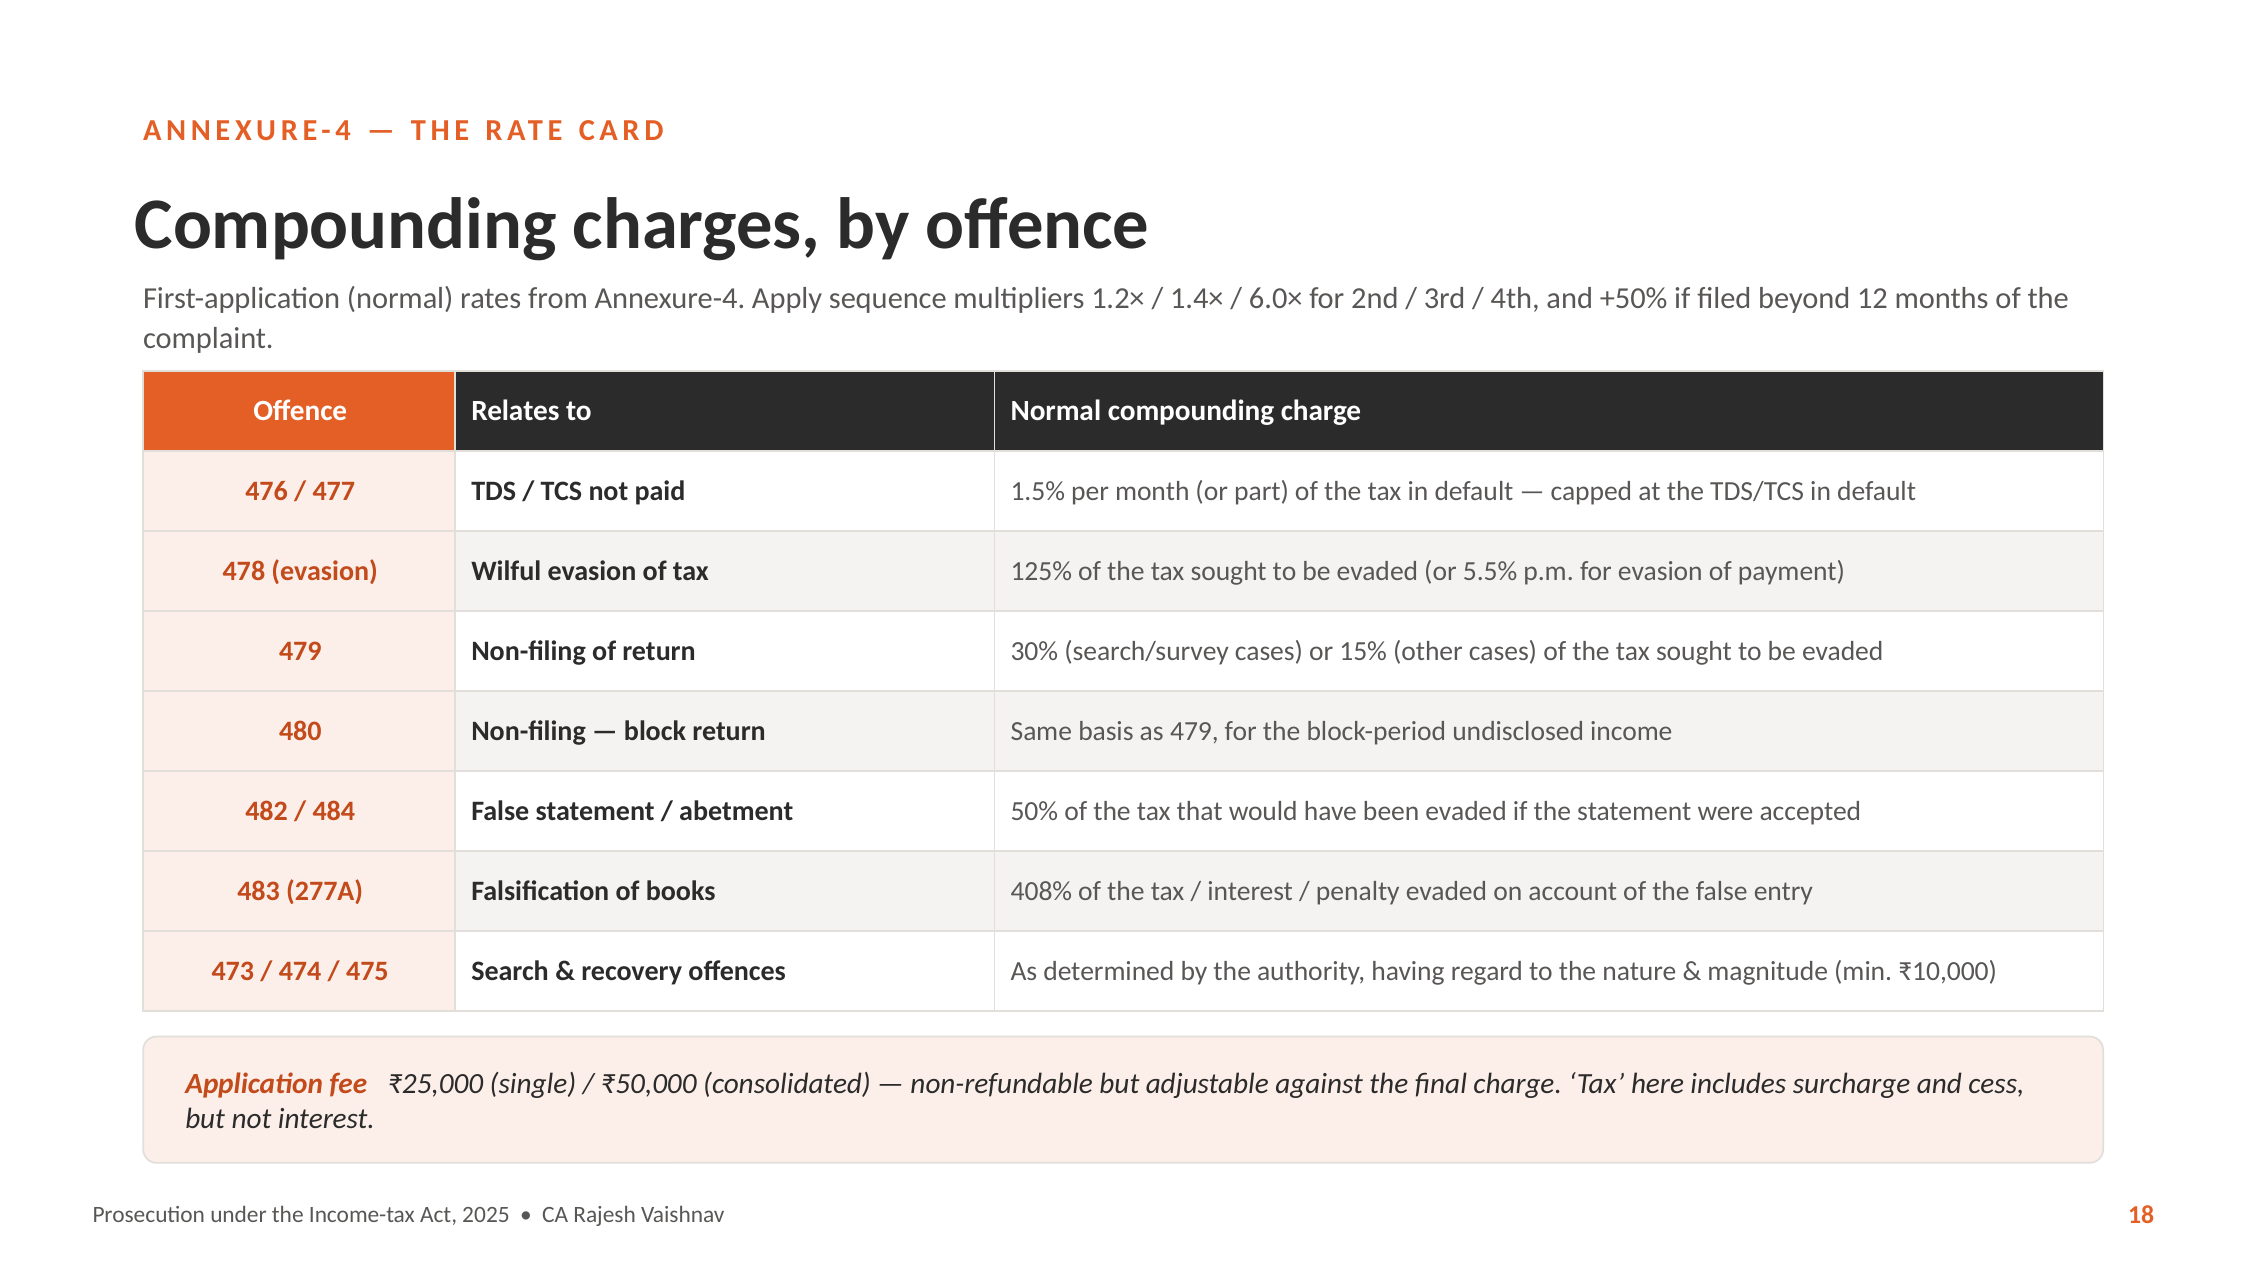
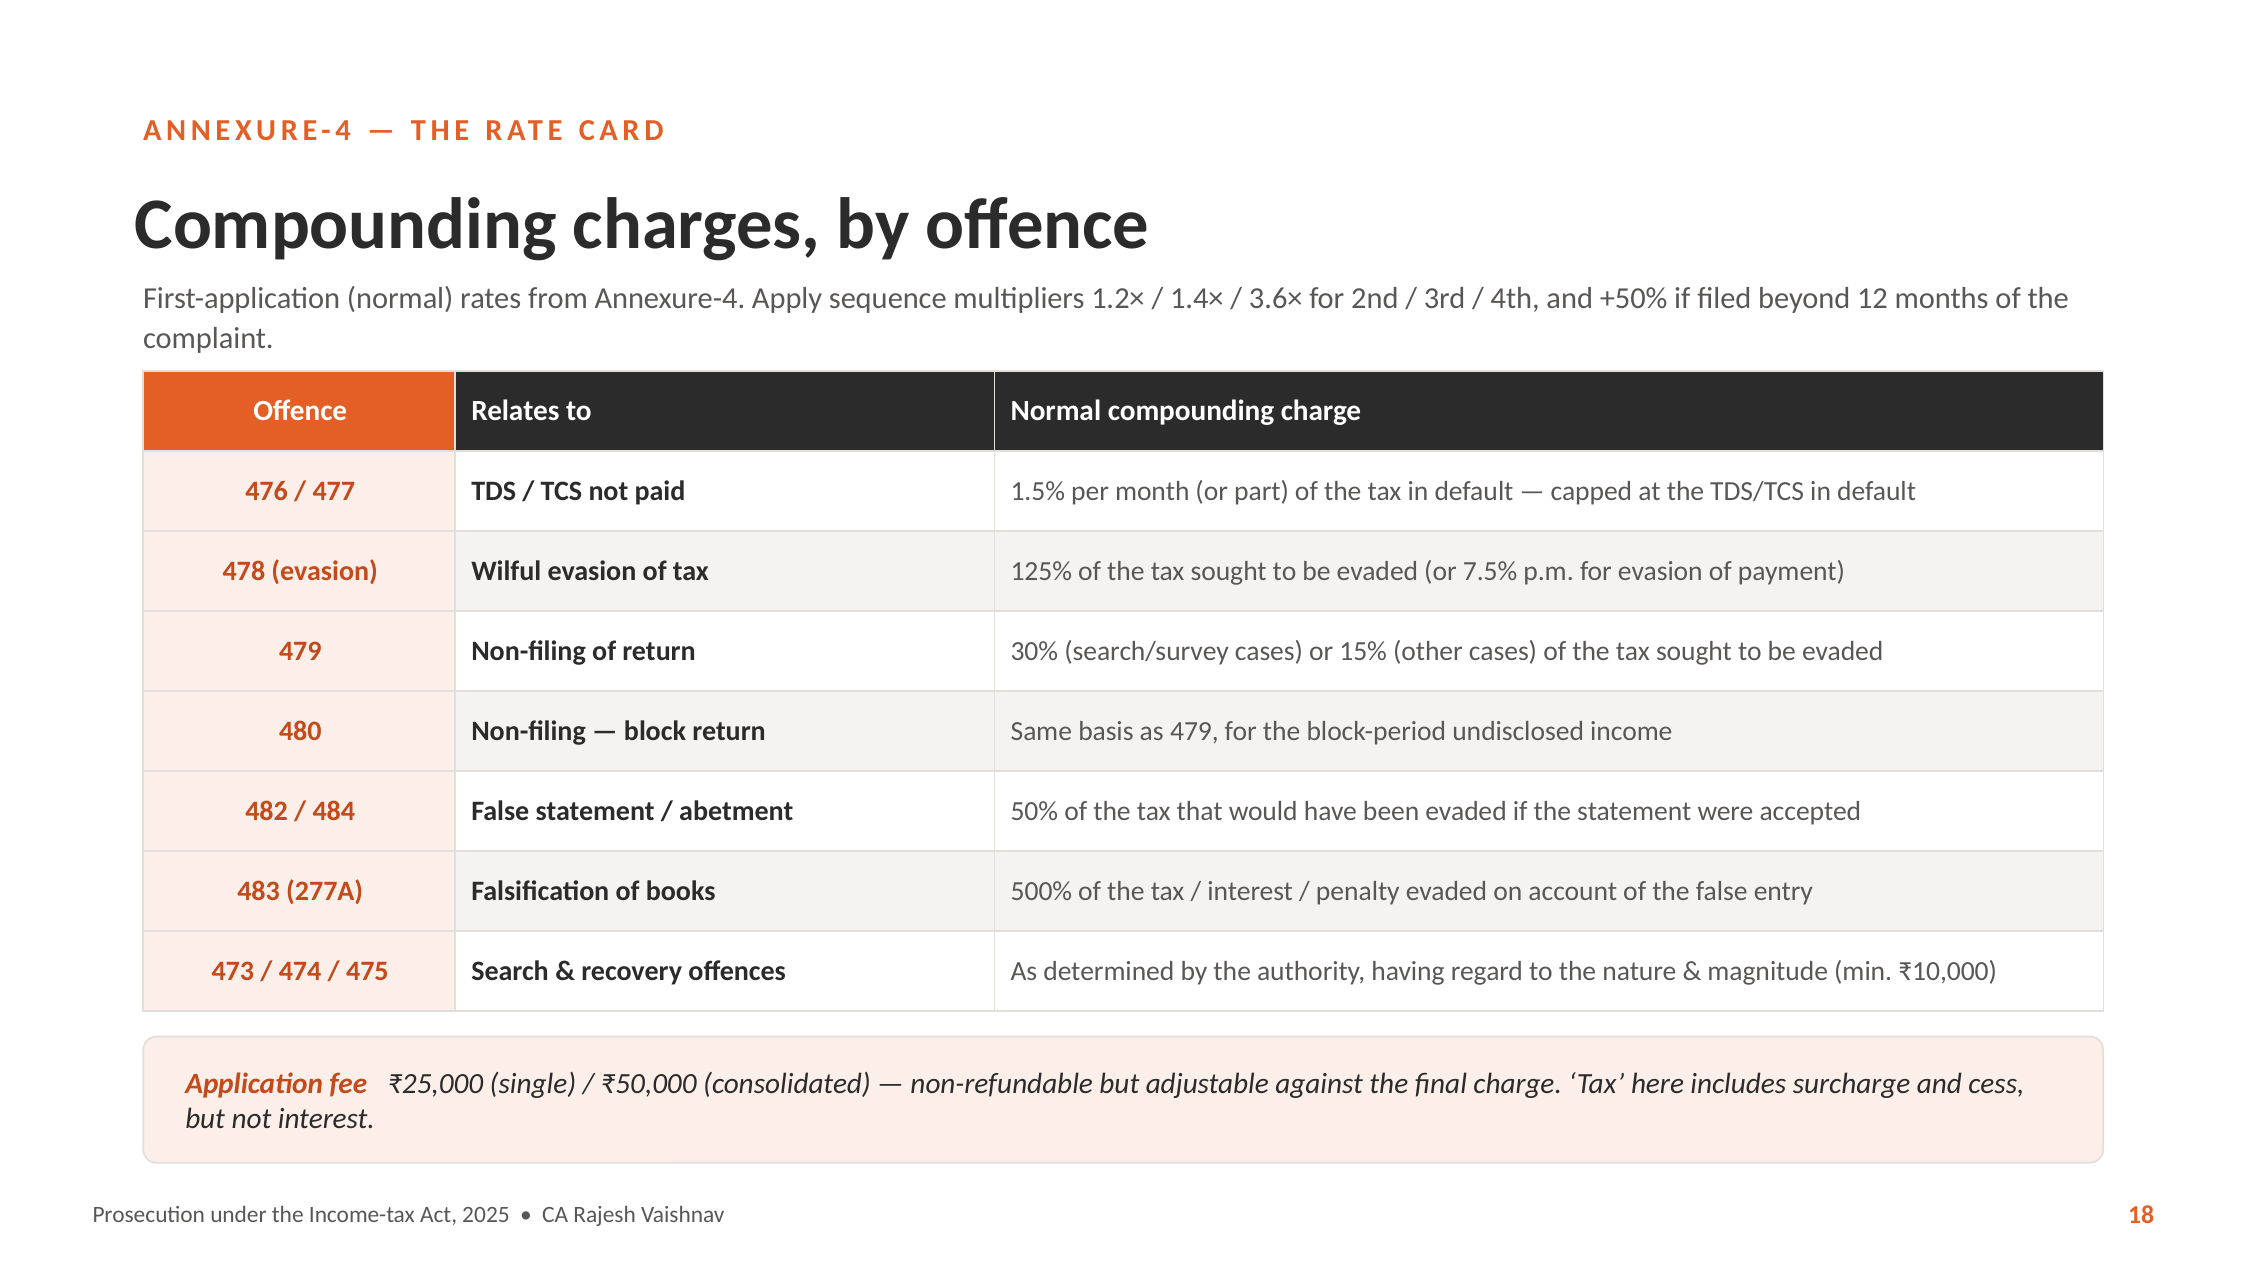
6.0×: 6.0× -> 3.6×
5.5%: 5.5% -> 7.5%
408%: 408% -> 500%
